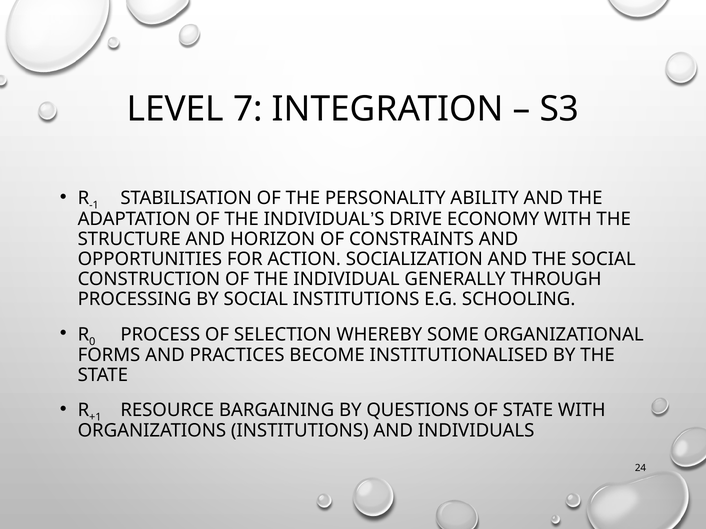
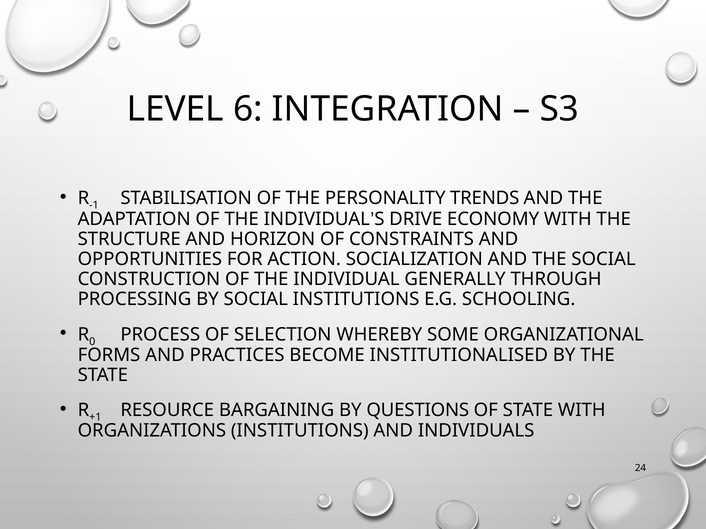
7: 7 -> 6
ABILITY: ABILITY -> TRENDS
